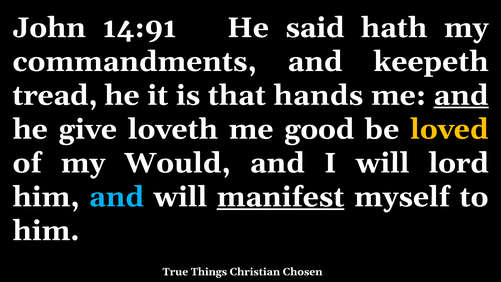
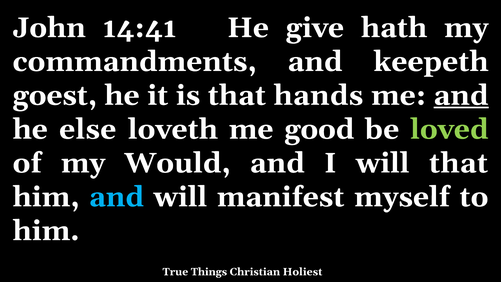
14:91: 14:91 -> 14:41
said: said -> give
tread: tread -> goest
give: give -> else
loved colour: yellow -> light green
will lord: lord -> that
manifest underline: present -> none
Chosen: Chosen -> Holiest
